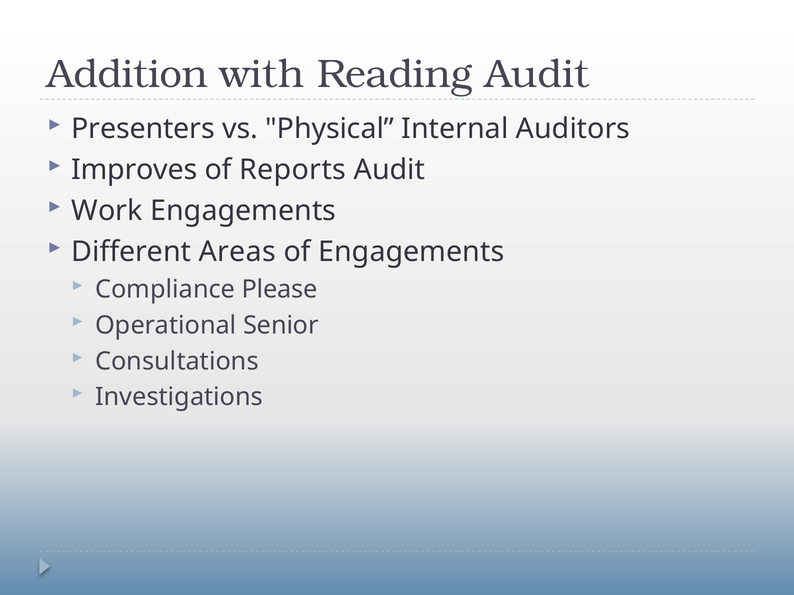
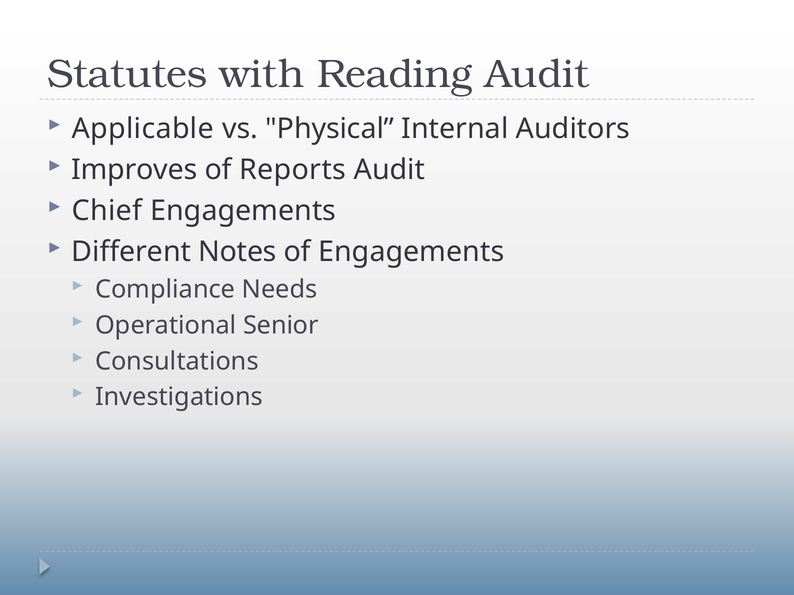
Addition: Addition -> Statutes
Presenters: Presenters -> Applicable
Work: Work -> Chief
Areas: Areas -> Notes
Please: Please -> Needs
